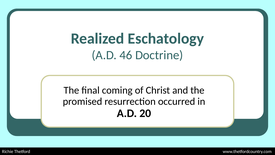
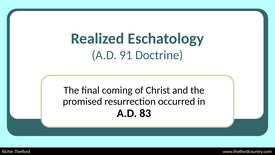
46: 46 -> 91
20: 20 -> 83
